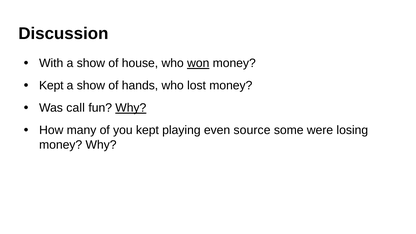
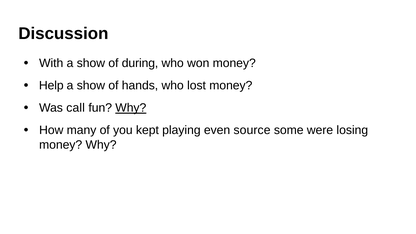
house: house -> during
won underline: present -> none
Kept at (51, 86): Kept -> Help
